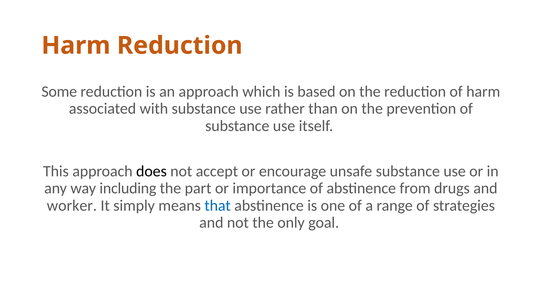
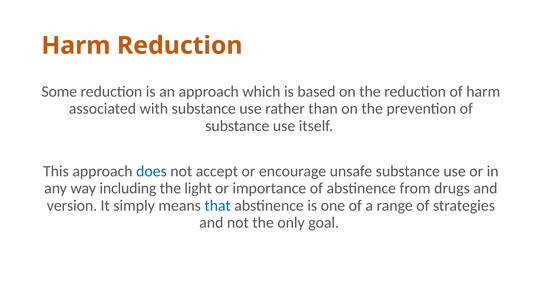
does colour: black -> blue
part: part -> light
worker: worker -> version
